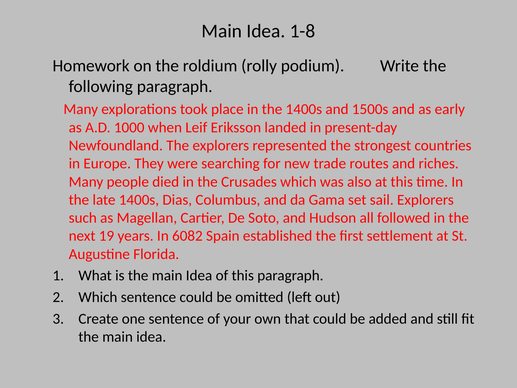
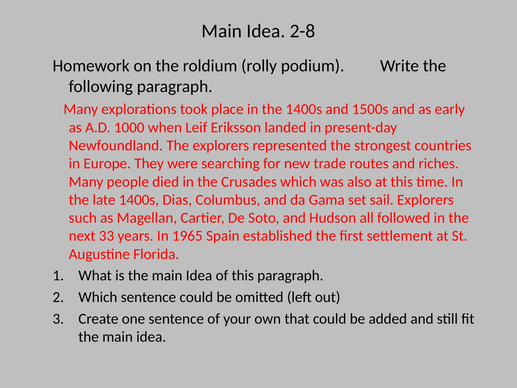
1-8: 1-8 -> 2-8
19: 19 -> 33
6082: 6082 -> 1965
